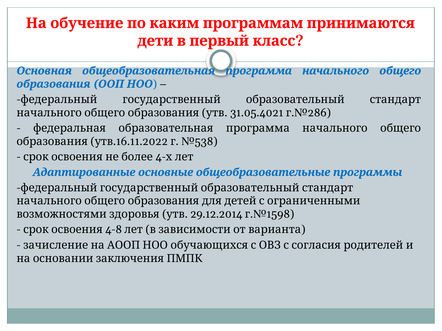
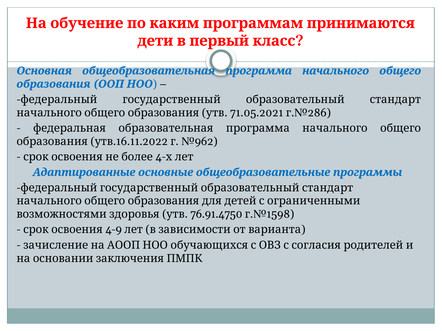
31.05.4021: 31.05.4021 -> 71.05.2021
№538: №538 -> №962
29.12.2014: 29.12.2014 -> 76.91.4750
4-8: 4-8 -> 4-9
